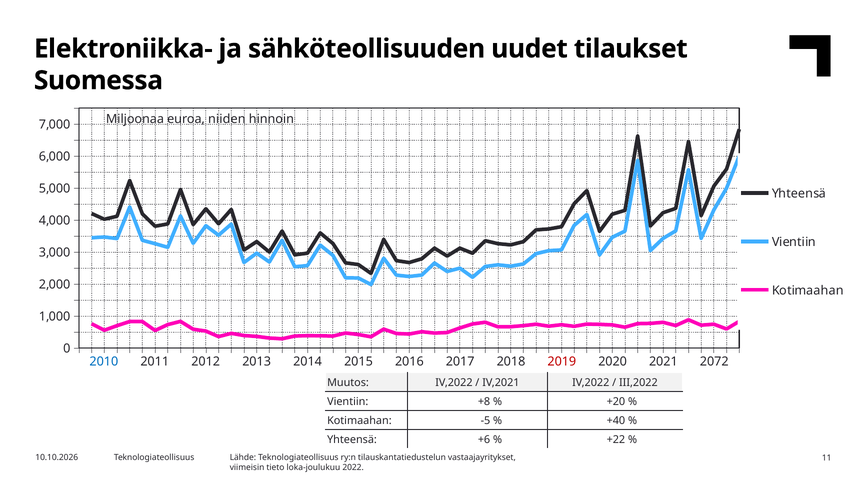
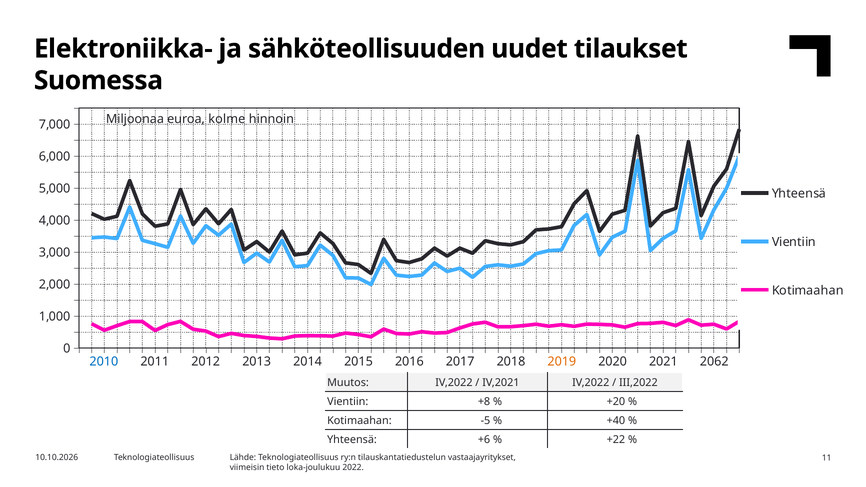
niiden: niiden -> kolme
2019 colour: red -> orange
2072: 2072 -> 2062
